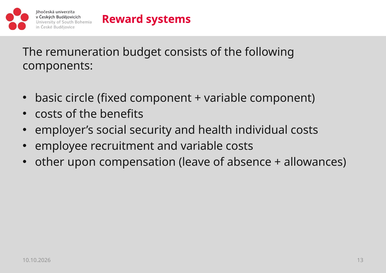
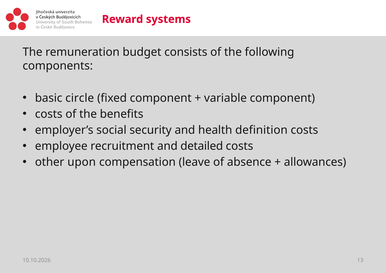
individual: individual -> definition
and variable: variable -> detailed
